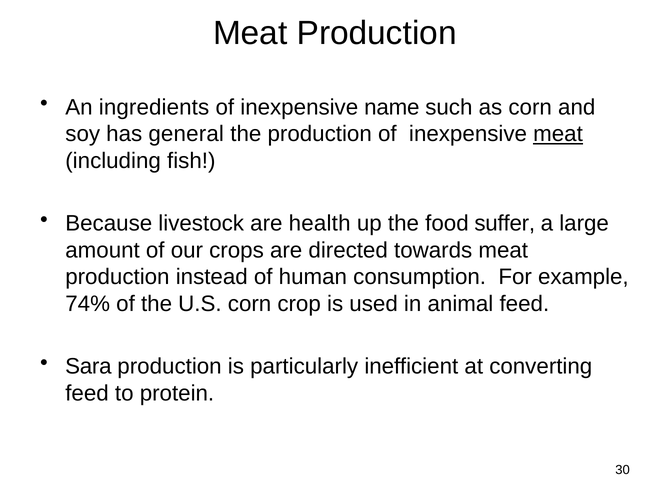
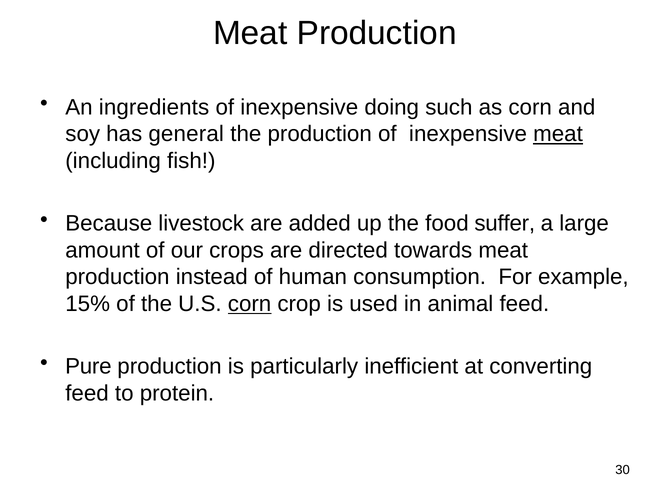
name: name -> doing
health: health -> added
74%: 74% -> 15%
corn at (250, 304) underline: none -> present
Sara: Sara -> Pure
